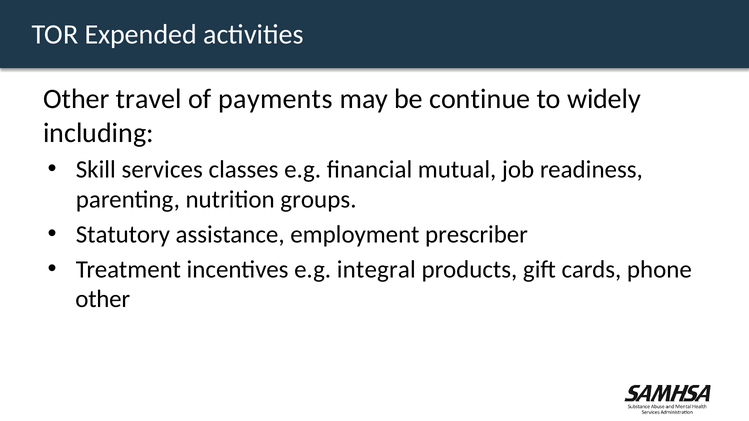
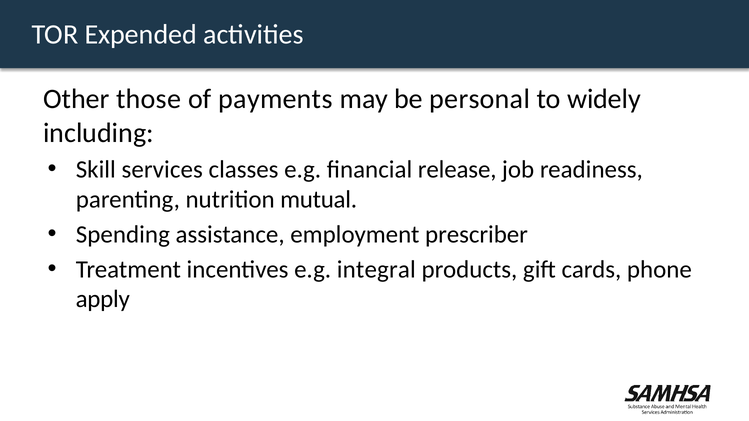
travel: travel -> those
continue: continue -> personal
mutual: mutual -> release
groups: groups -> mutual
Statutory: Statutory -> Spending
other at (103, 299): other -> apply
